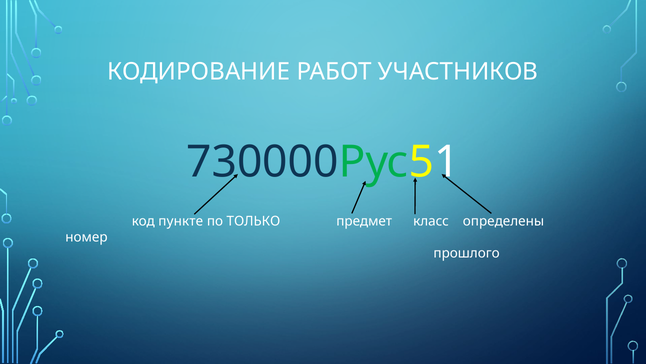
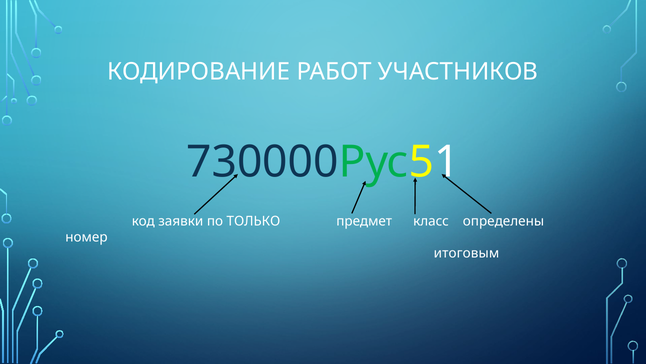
пункте: пункте -> заявки
прошлого: прошлого -> итоговым
